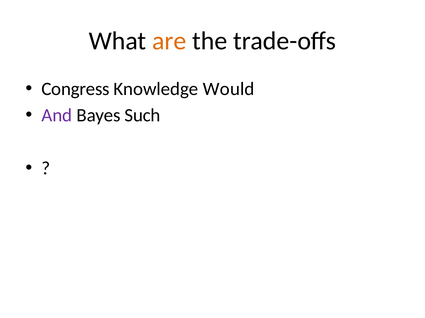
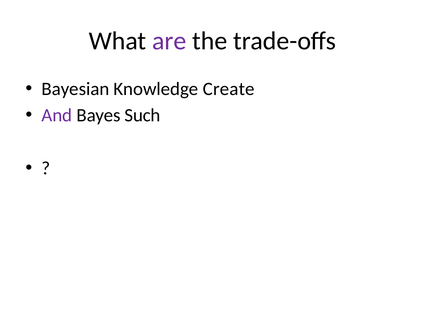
are colour: orange -> purple
Congress: Congress -> Bayesian
Would: Would -> Create
